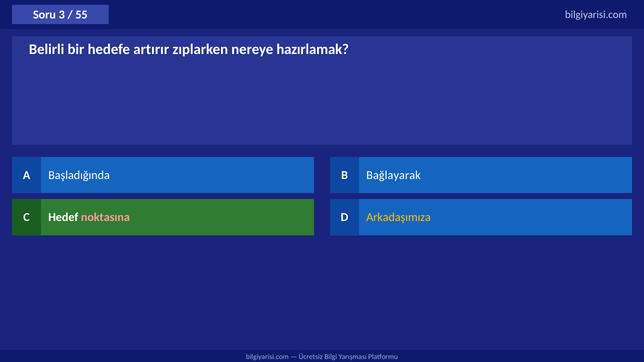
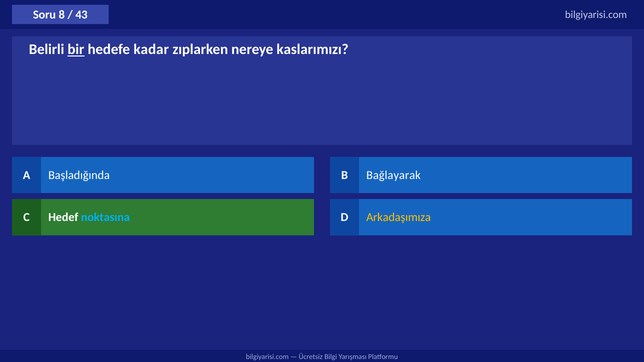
3: 3 -> 8
55: 55 -> 43
bir underline: none -> present
artırır: artırır -> kadar
hazırlamak: hazırlamak -> kaslarımızı
noktasına colour: pink -> light blue
